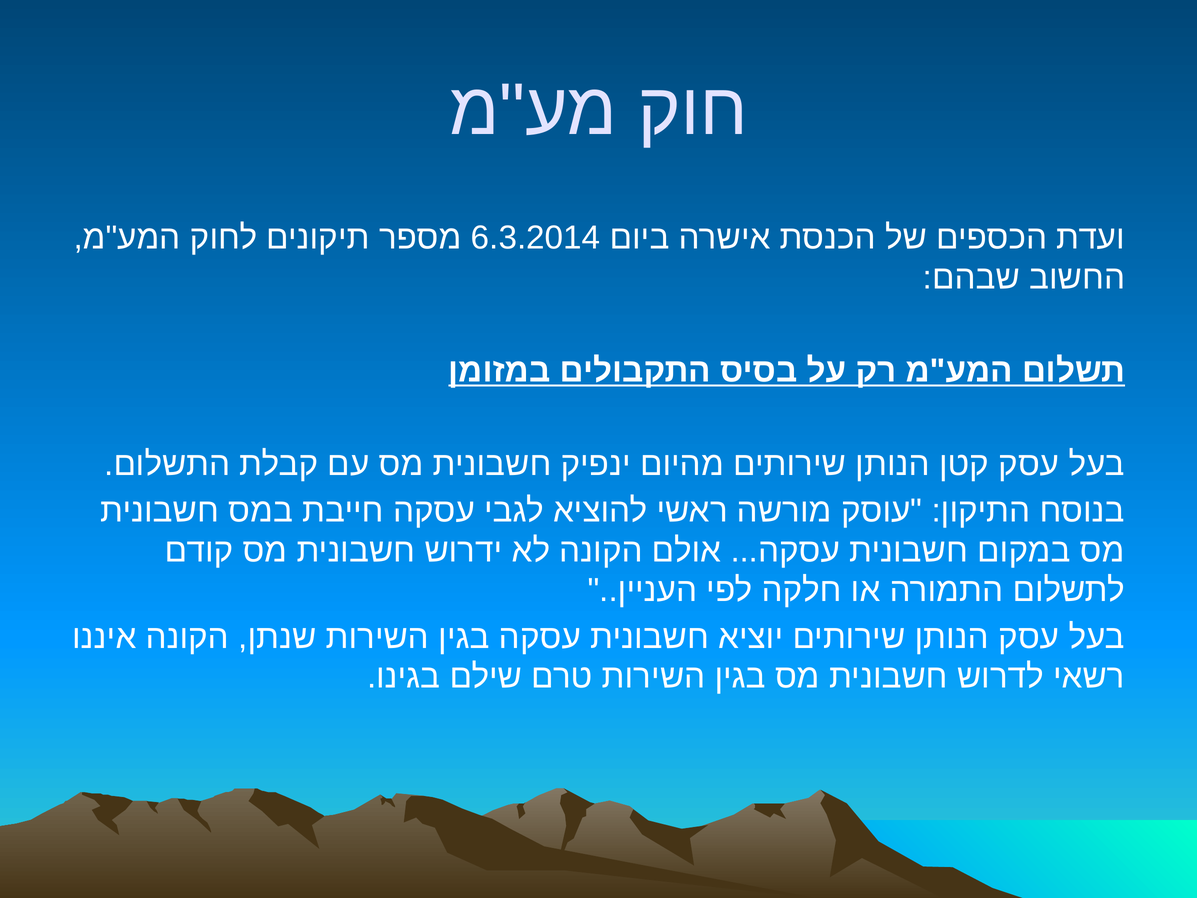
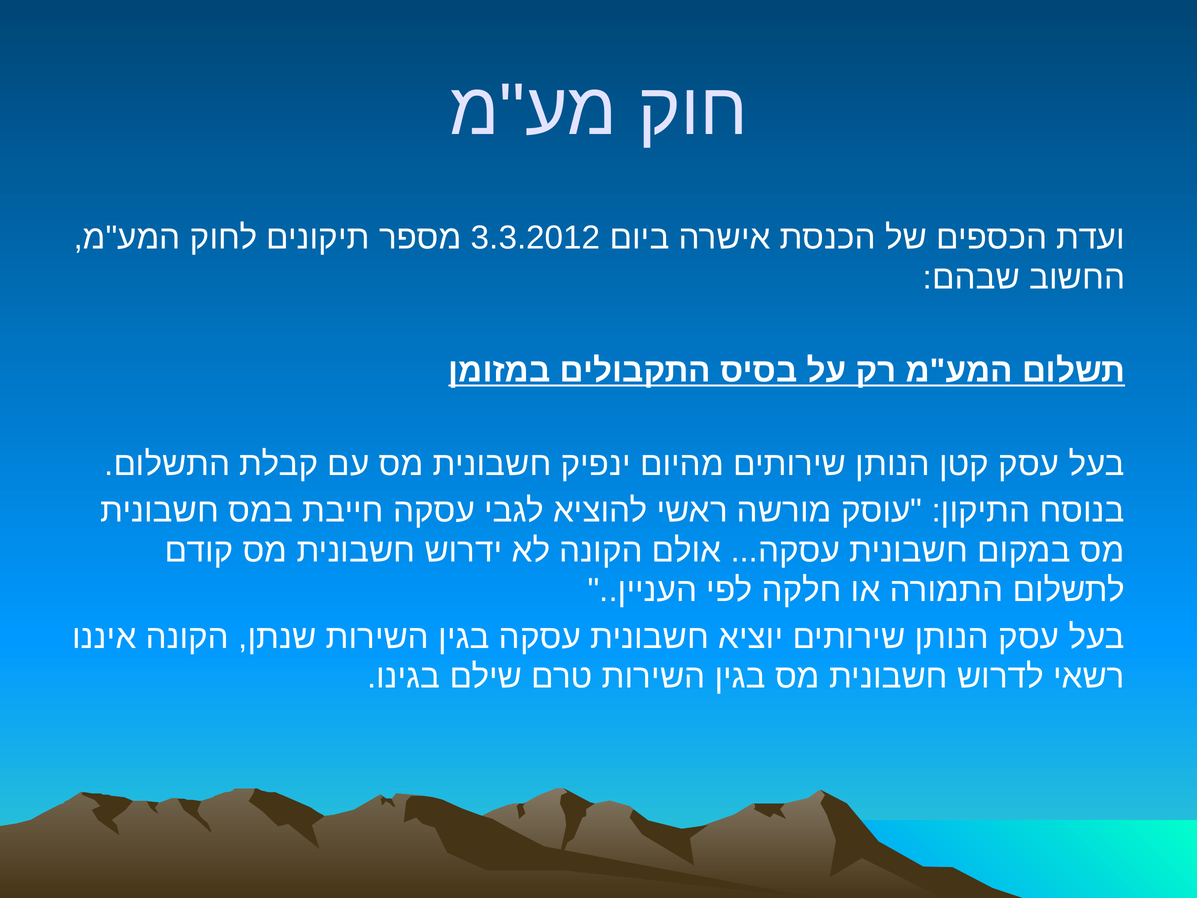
6.3.2014: 6.3.2014 -> 3.3.2012
